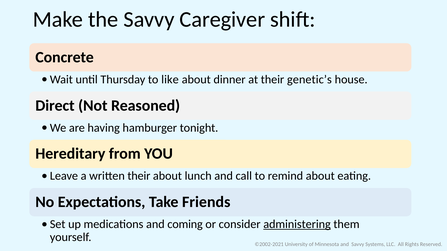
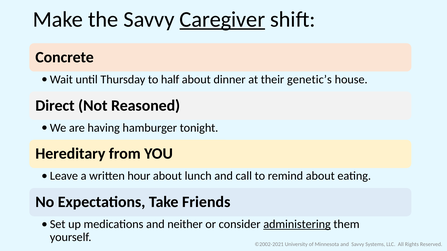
Caregiver underline: none -> present
like: like -> half
written their: their -> hour
coming: coming -> neither
